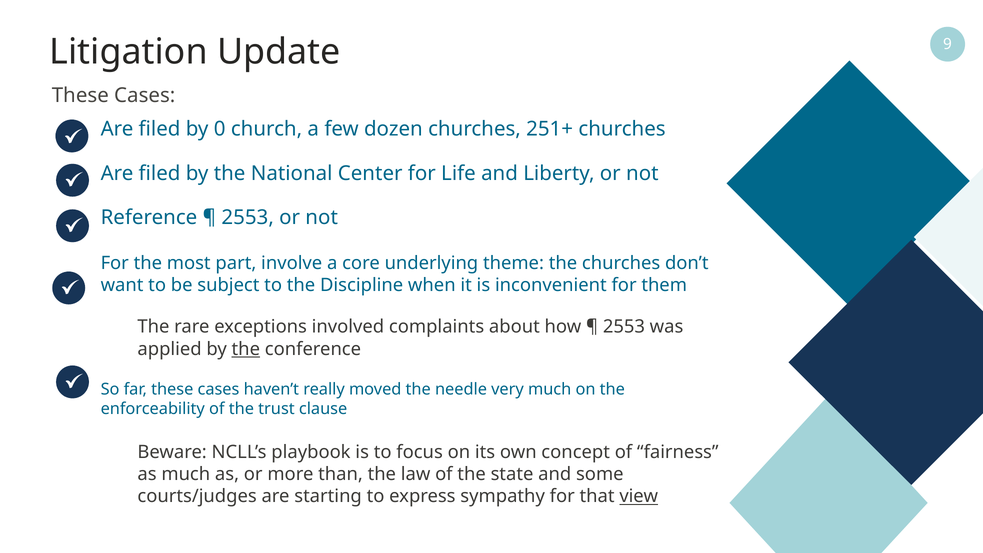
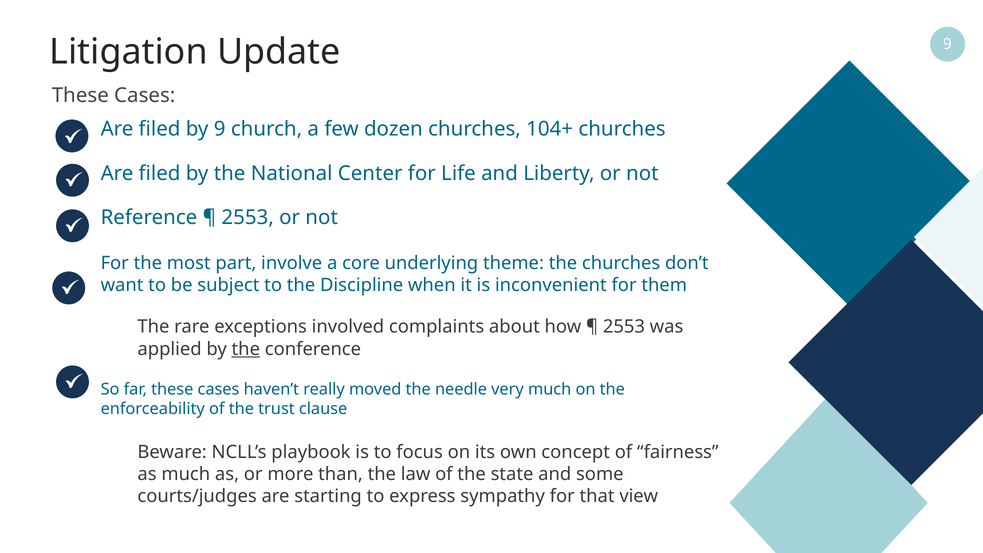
by 0: 0 -> 9
251+: 251+ -> 104+
view underline: present -> none
